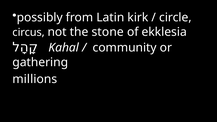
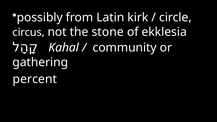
millions: millions -> percent
